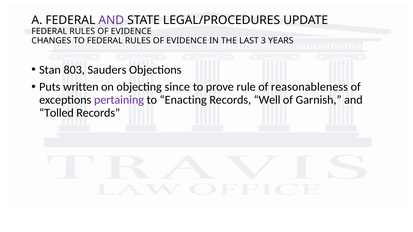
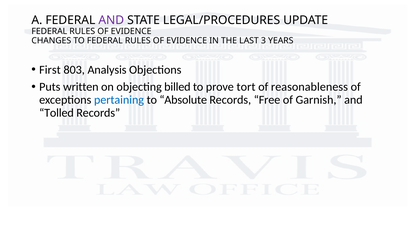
Stan: Stan -> First
Sauders: Sauders -> Analysis
since: since -> billed
rule: rule -> tort
pertaining colour: purple -> blue
Enacting: Enacting -> Absolute
Well: Well -> Free
